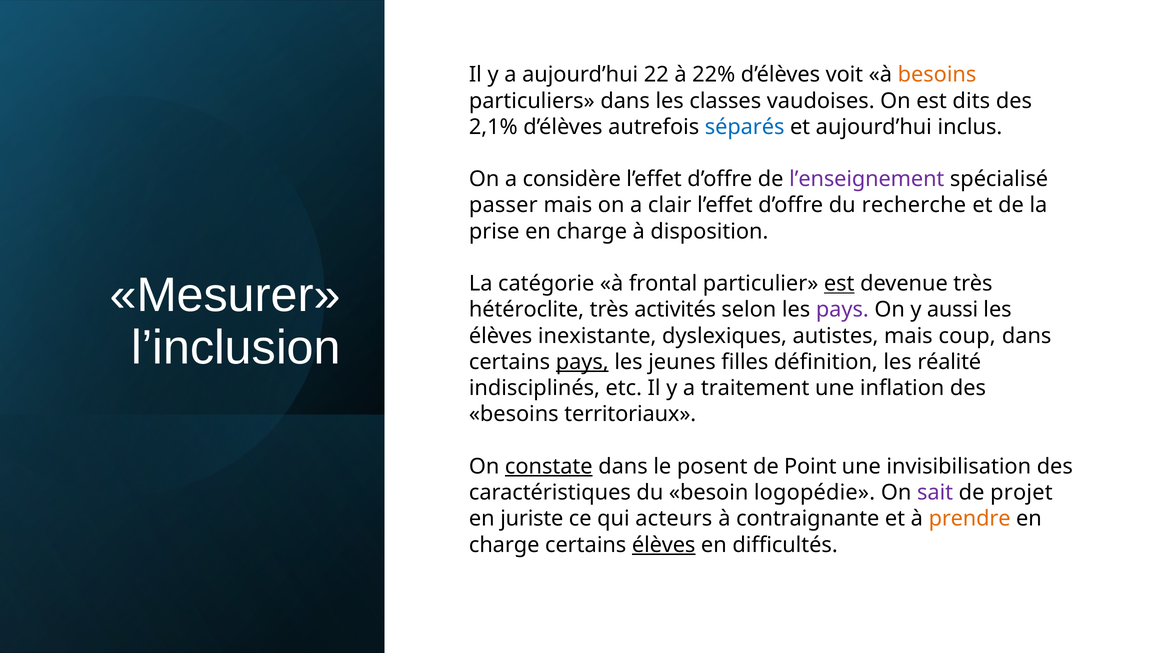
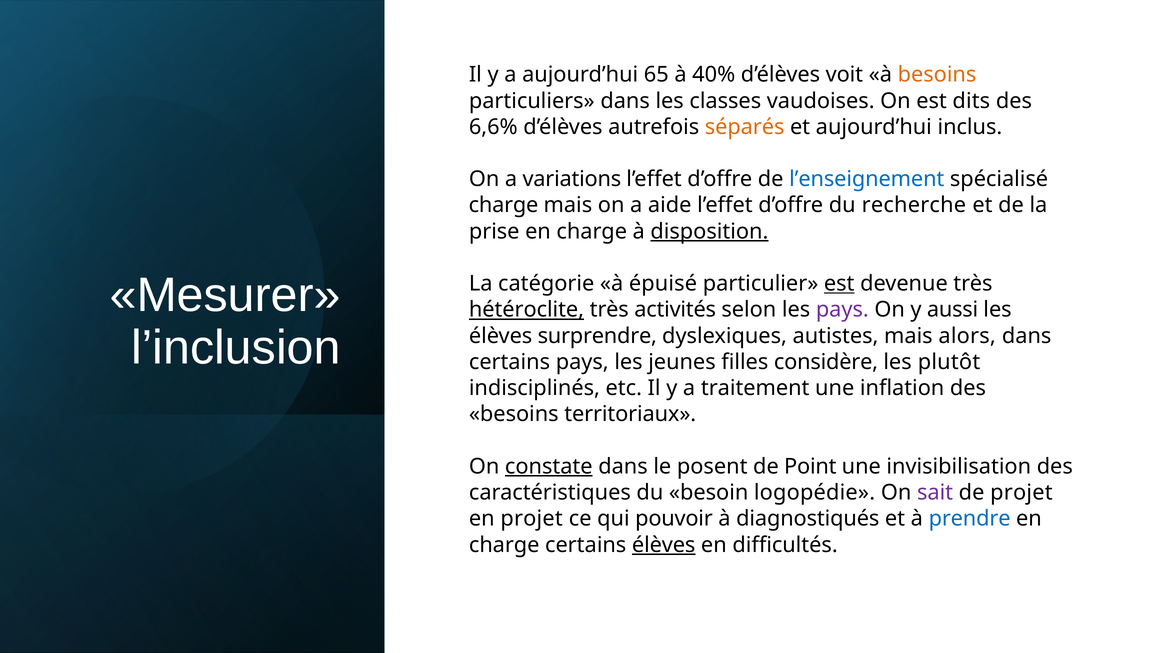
22: 22 -> 65
22%: 22% -> 40%
2,1%: 2,1% -> 6,6%
séparés colour: blue -> orange
considère: considère -> variations
l’enseignement colour: purple -> blue
passer at (503, 205): passer -> charge
clair: clair -> aide
disposition underline: none -> present
frontal: frontal -> épuisé
hétéroclite underline: none -> present
inexistante: inexistante -> surprendre
coup: coup -> alors
pays at (582, 362) underline: present -> none
définition: définition -> considère
réalité: réalité -> plutôt
en juriste: juriste -> projet
acteurs: acteurs -> pouvoir
contraignante: contraignante -> diagnostiqués
prendre colour: orange -> blue
